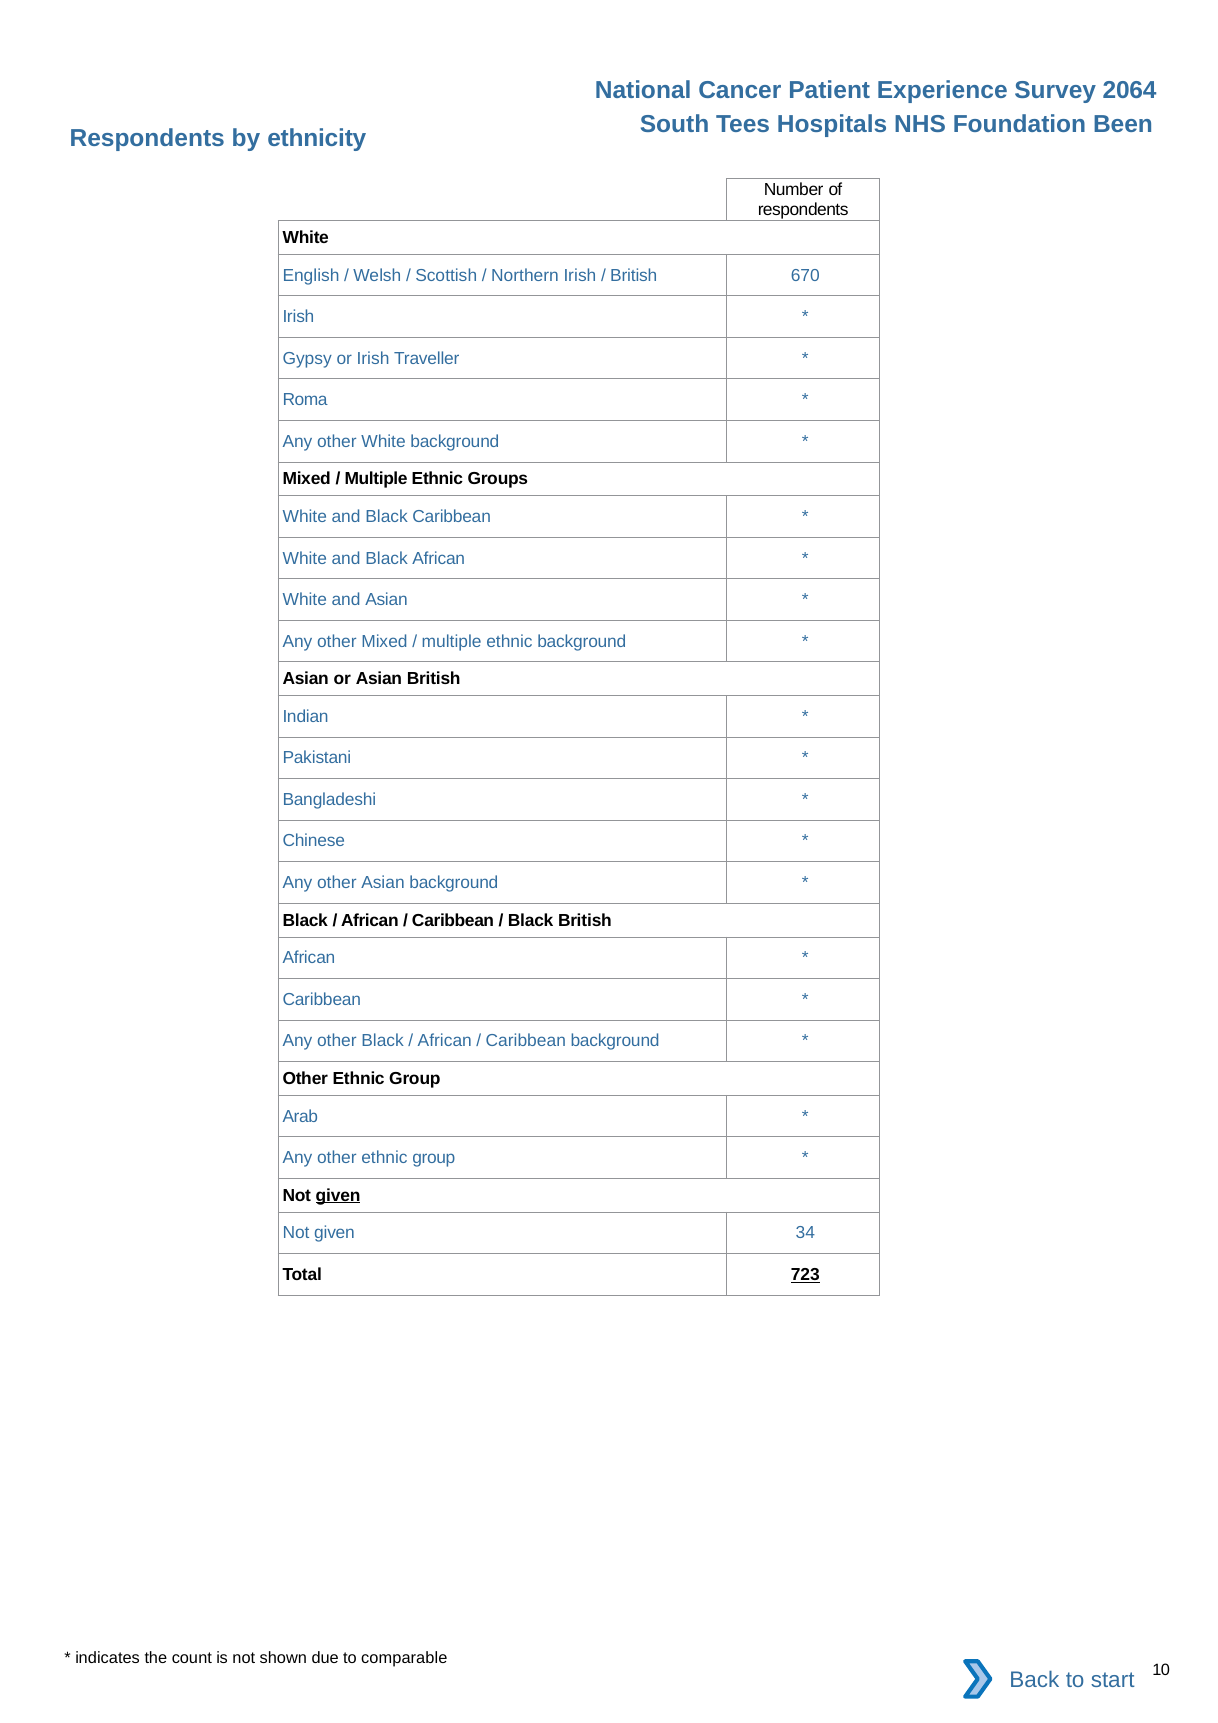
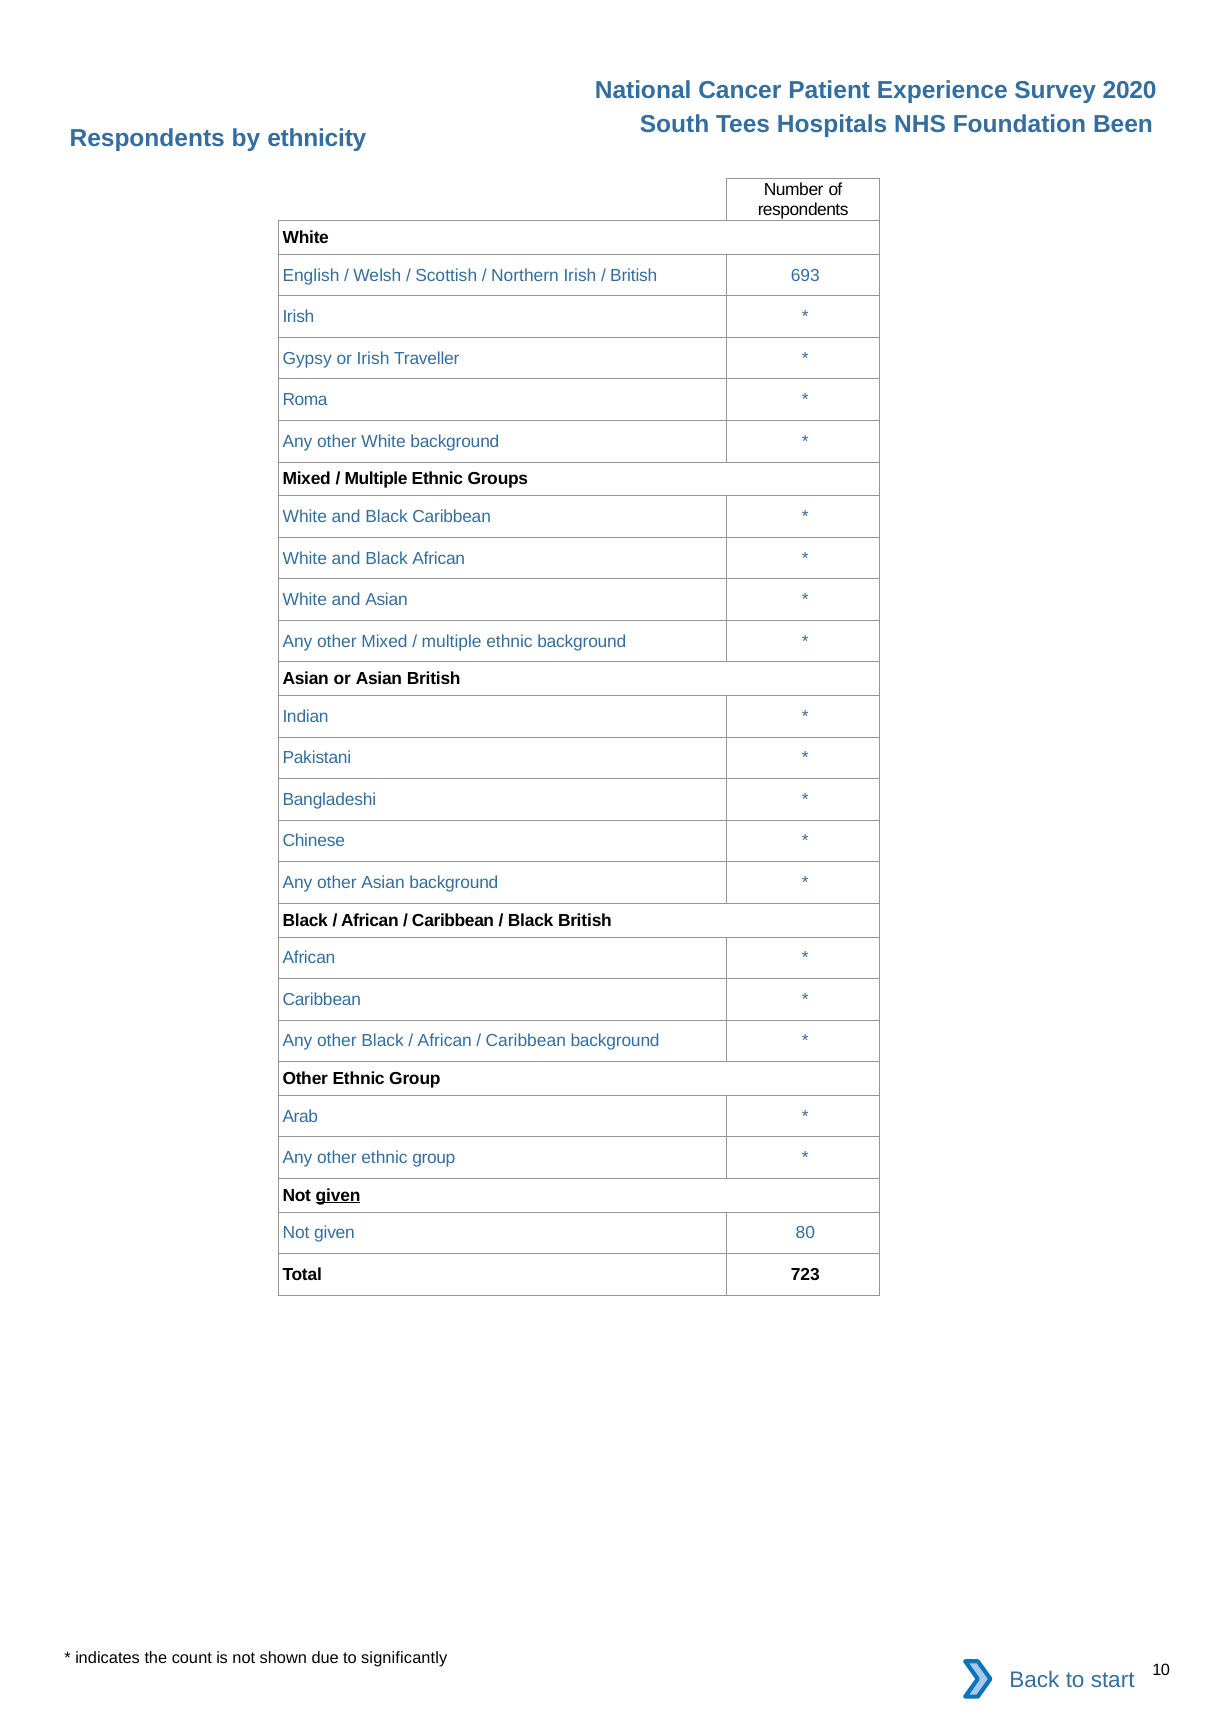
2064: 2064 -> 2020
670: 670 -> 693
34: 34 -> 80
723 underline: present -> none
comparable: comparable -> significantly
